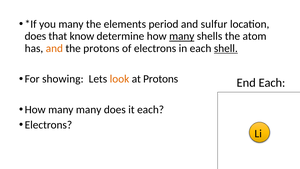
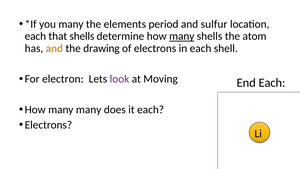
does at (35, 36): does -> each
that know: know -> shells
the protons: protons -> drawing
shell underline: present -> none
showing: showing -> electron
look colour: orange -> purple
at Protons: Protons -> Moving
